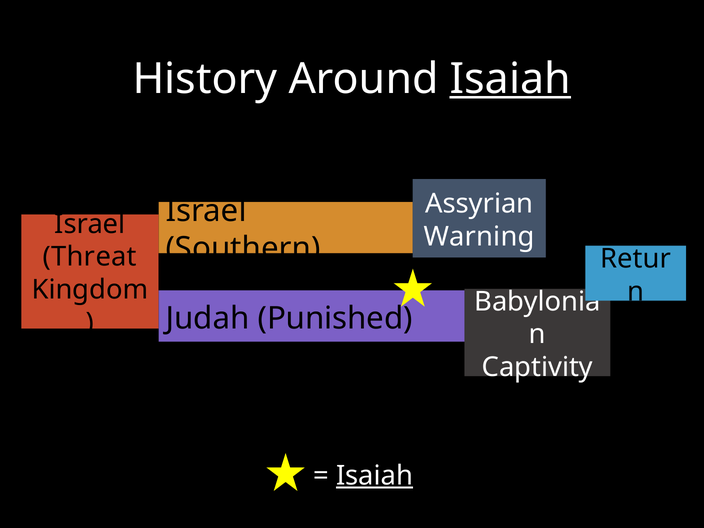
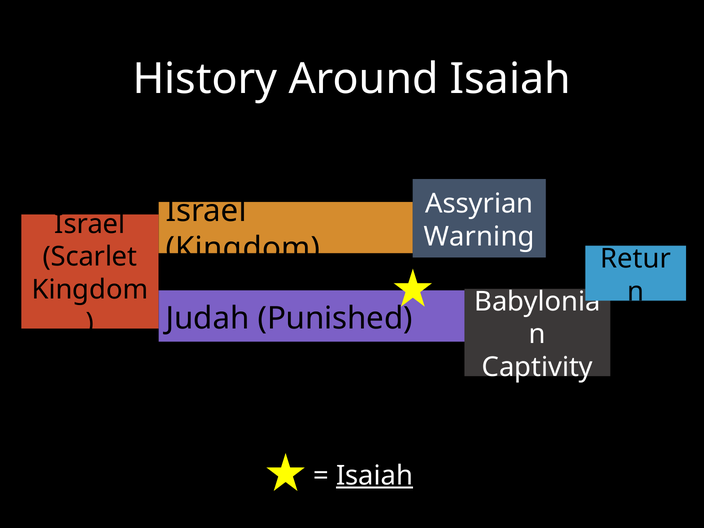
Isaiah at (510, 79) underline: present -> none
Southern at (243, 249): Southern -> Kingdom
Threat: Threat -> Scarlet
